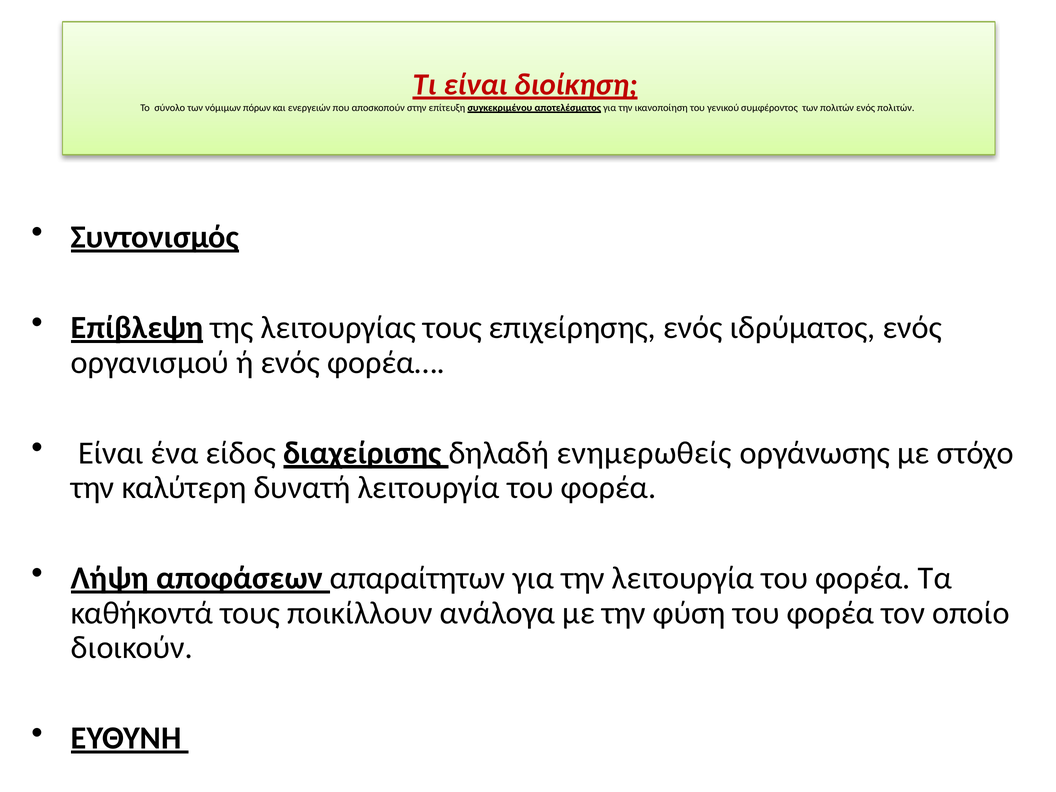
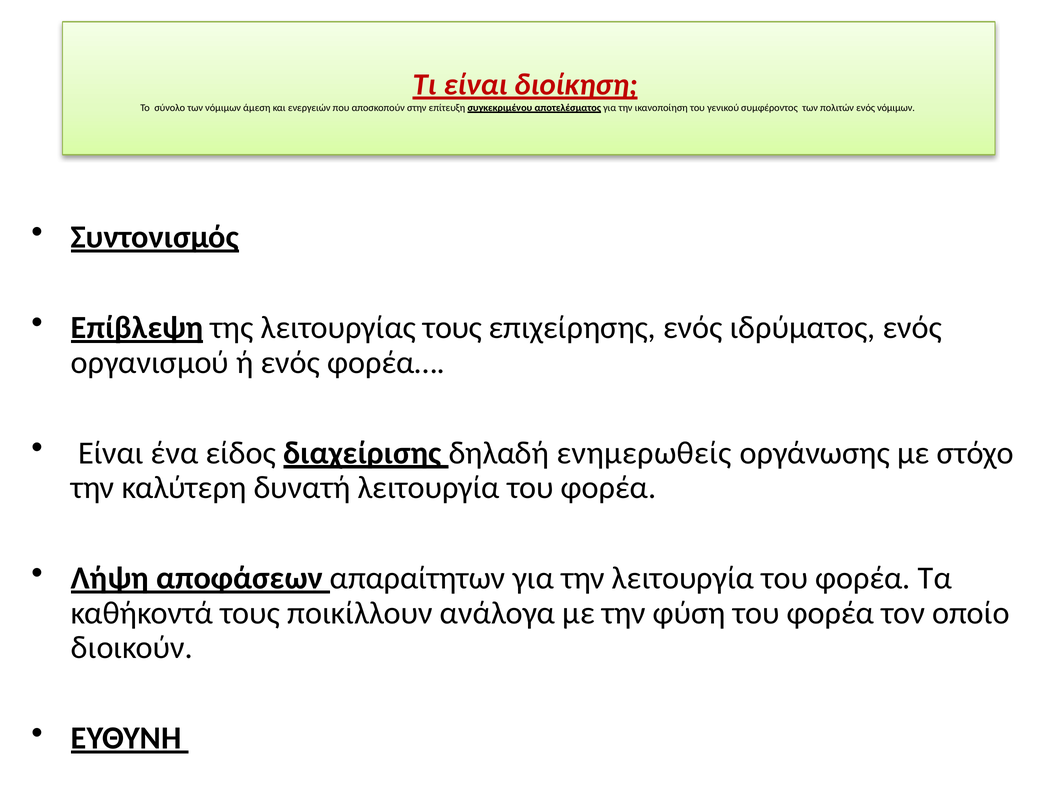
πόρων: πόρων -> άμεση
ενός πολιτών: πολιτών -> νόμιμων
